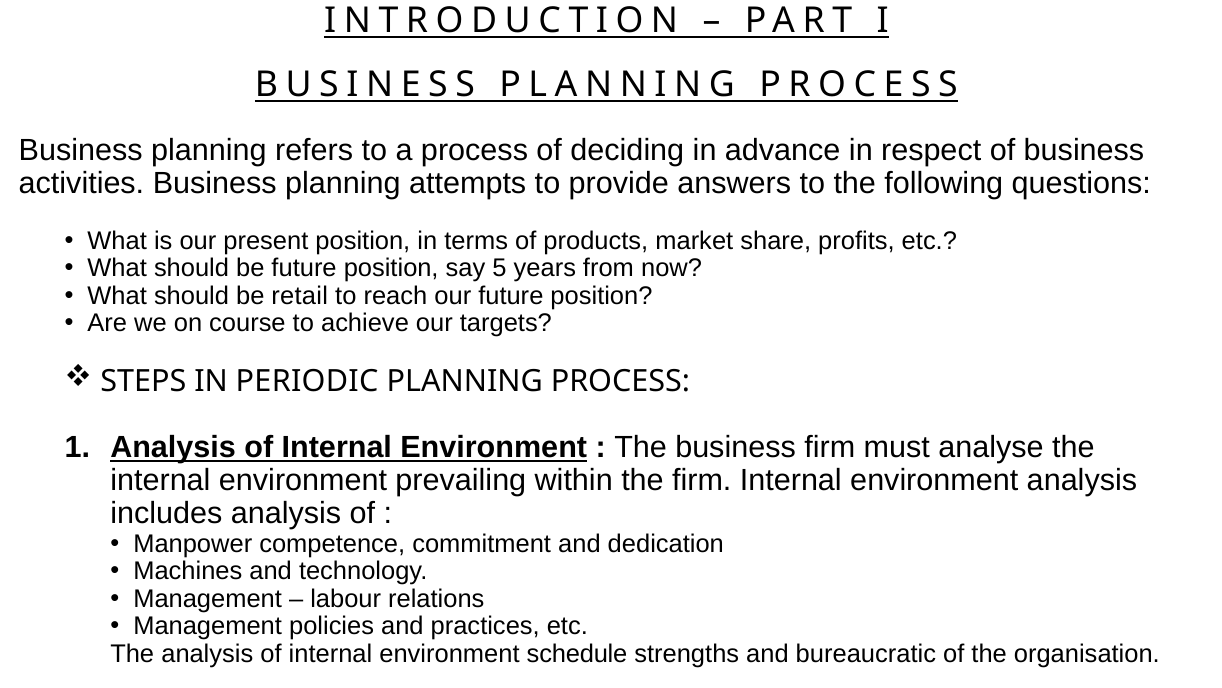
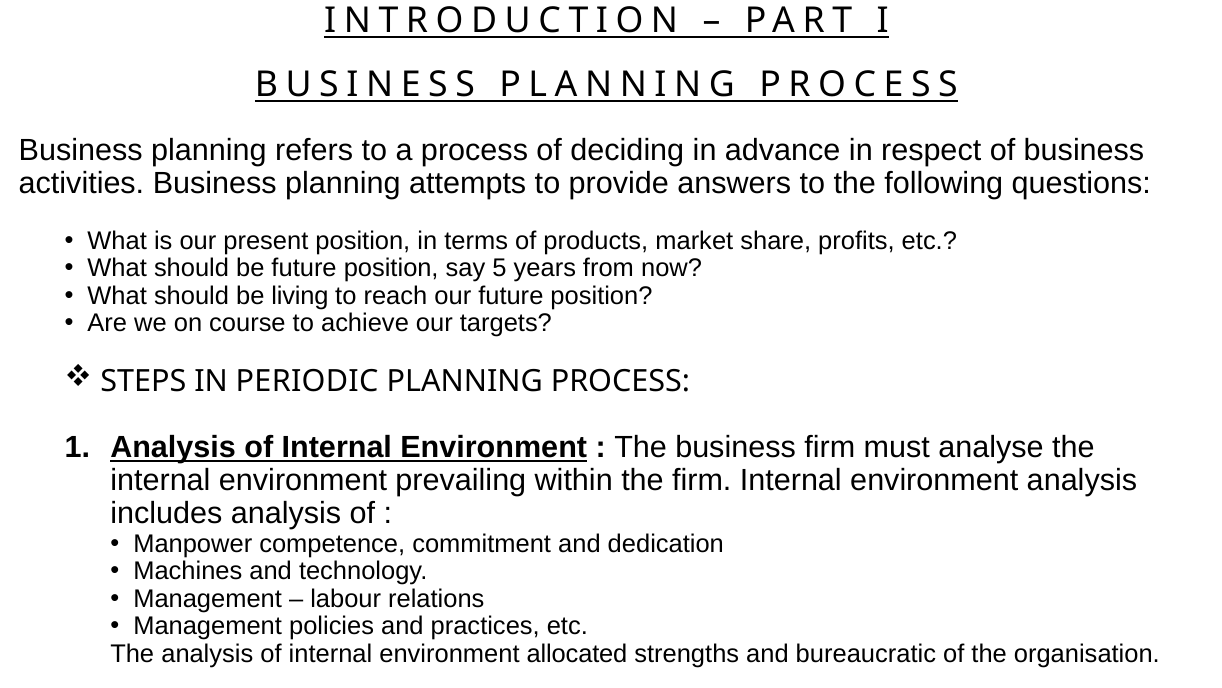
retail: retail -> living
schedule: schedule -> allocated
